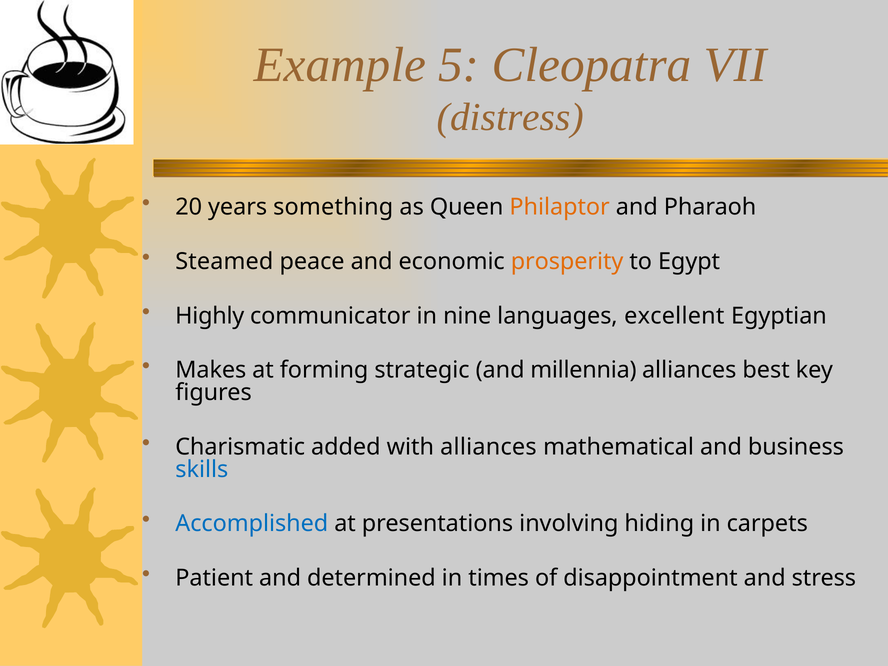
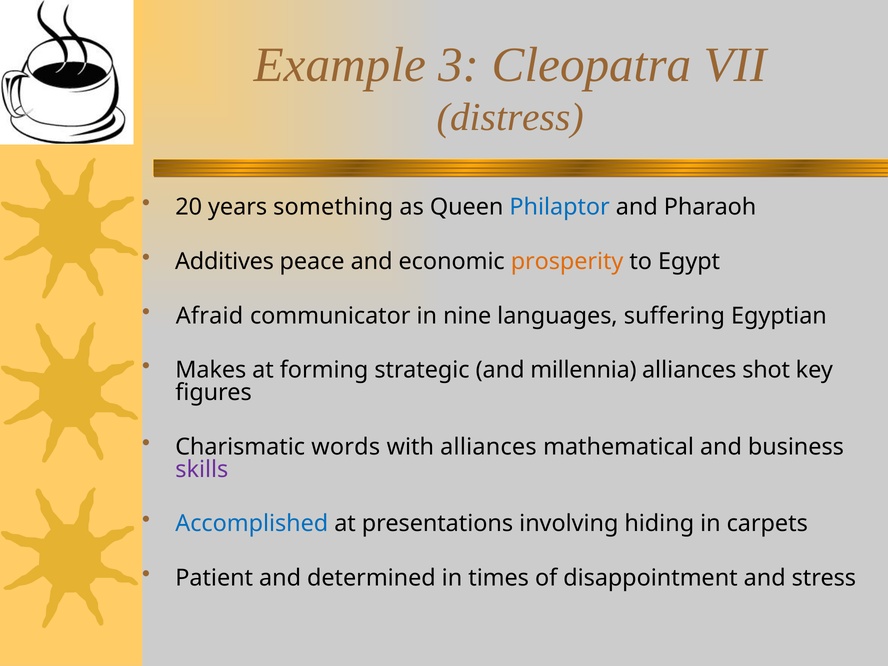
5: 5 -> 3
Philaptor colour: orange -> blue
Steamed: Steamed -> Additives
Highly: Highly -> Afraid
excellent: excellent -> suffering
best: best -> shot
added: added -> words
skills colour: blue -> purple
